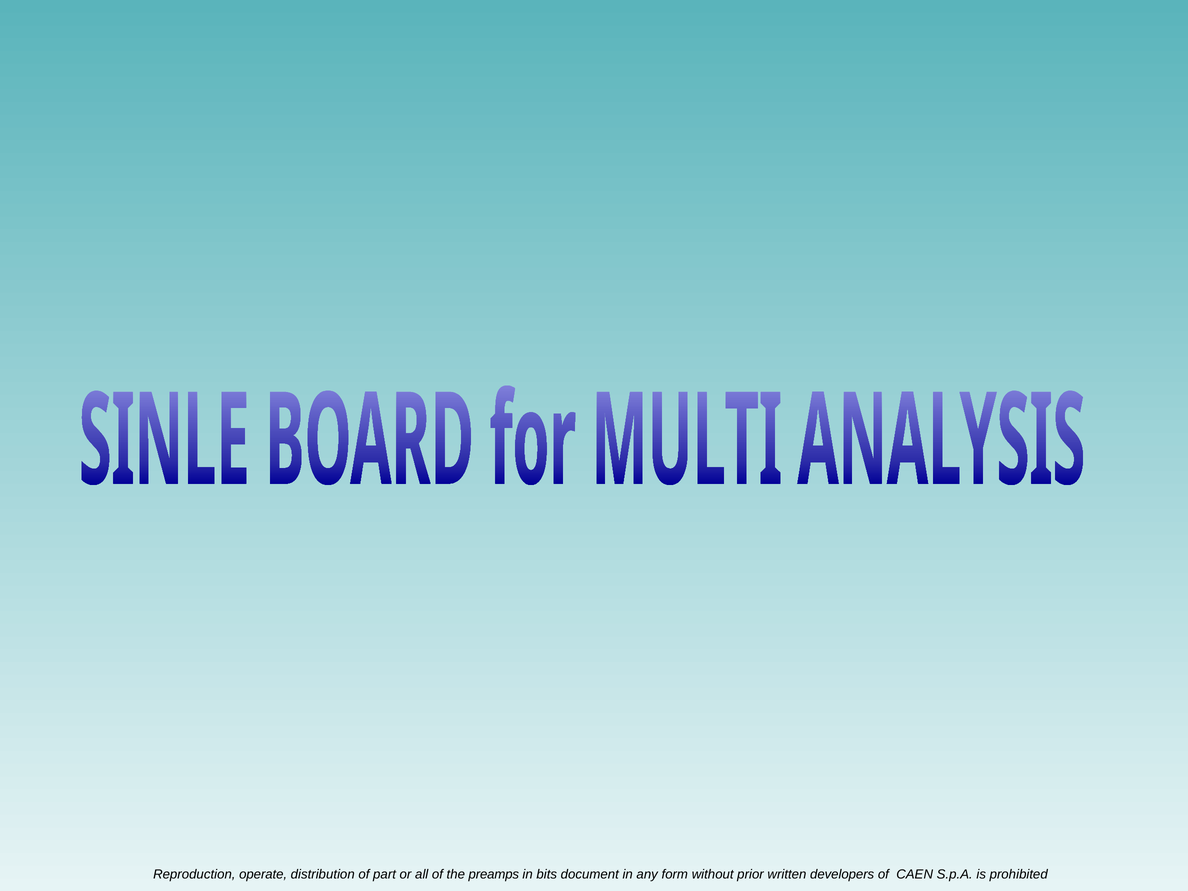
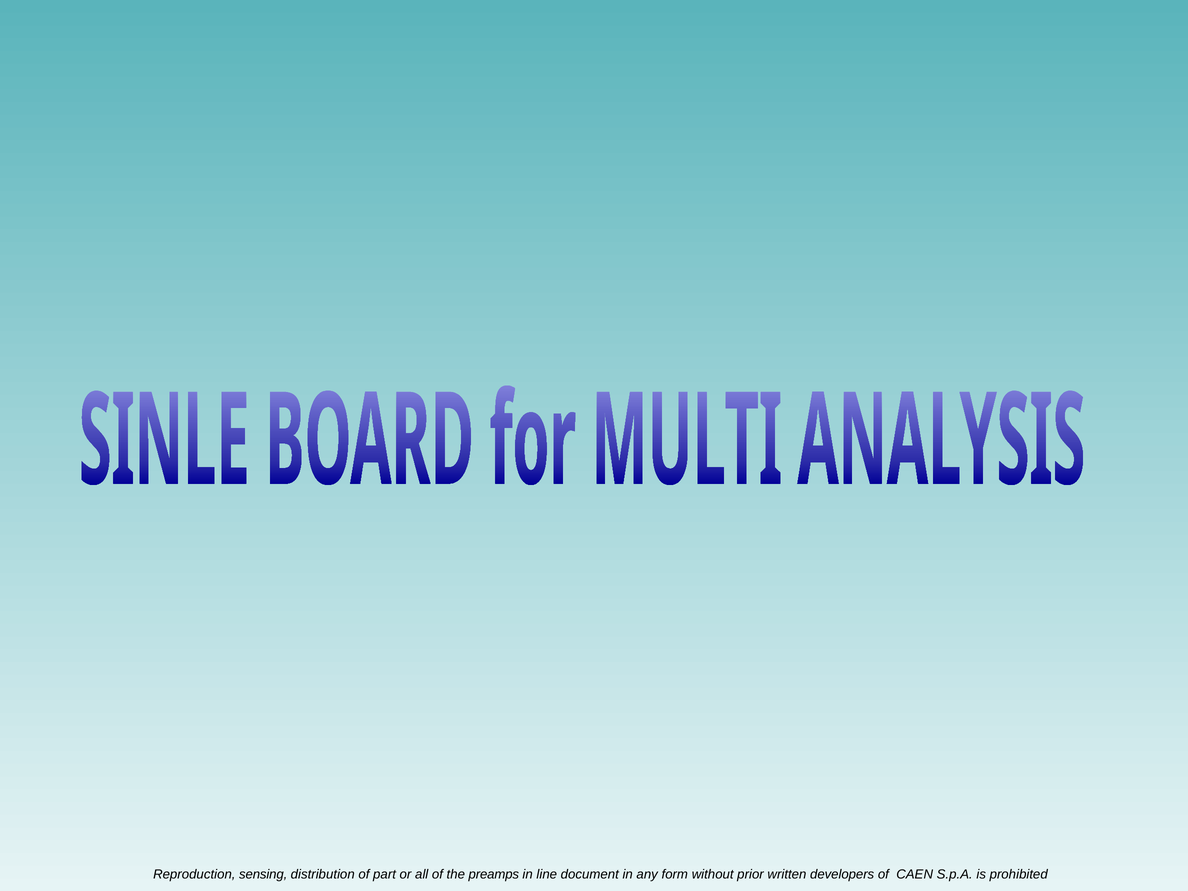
operate: operate -> sensing
bits: bits -> line
